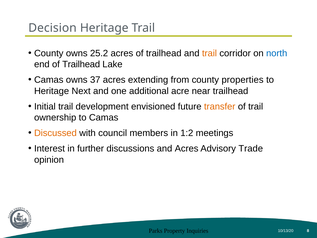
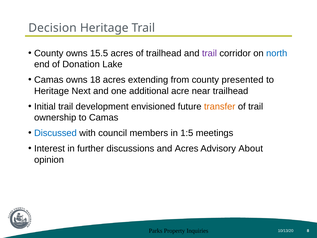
25.2: 25.2 -> 15.5
trail at (209, 53) colour: orange -> purple
end of Trailhead: Trailhead -> Donation
37: 37 -> 18
properties: properties -> presented
Discussed colour: orange -> blue
1:2: 1:2 -> 1:5
Trade: Trade -> About
